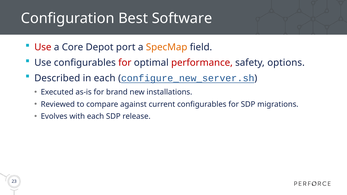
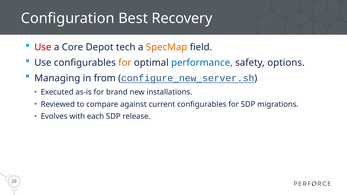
Software: Software -> Recovery
port: port -> tech
for at (125, 63) colour: red -> orange
performance colour: red -> blue
Described: Described -> Managing
in each: each -> from
